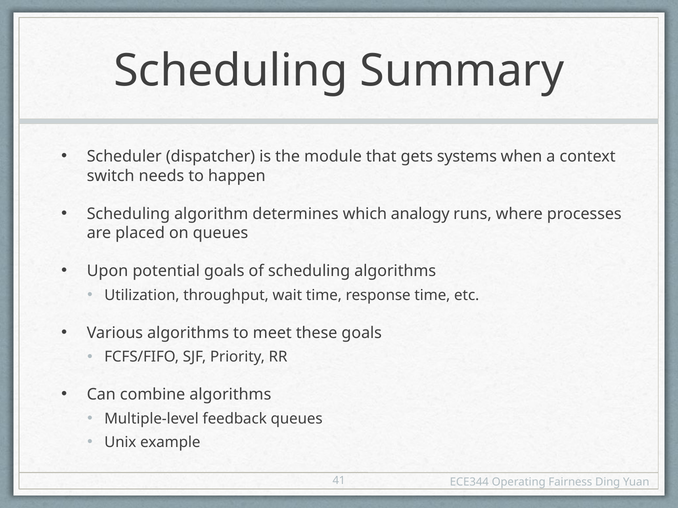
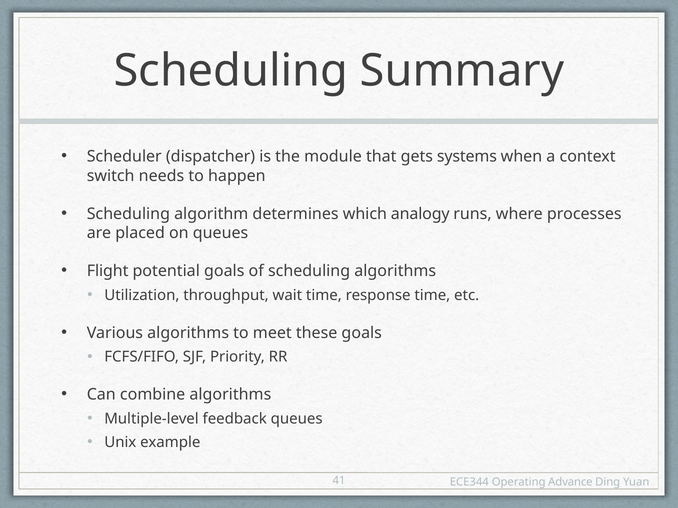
Upon: Upon -> Flight
Fairness: Fairness -> Advance
